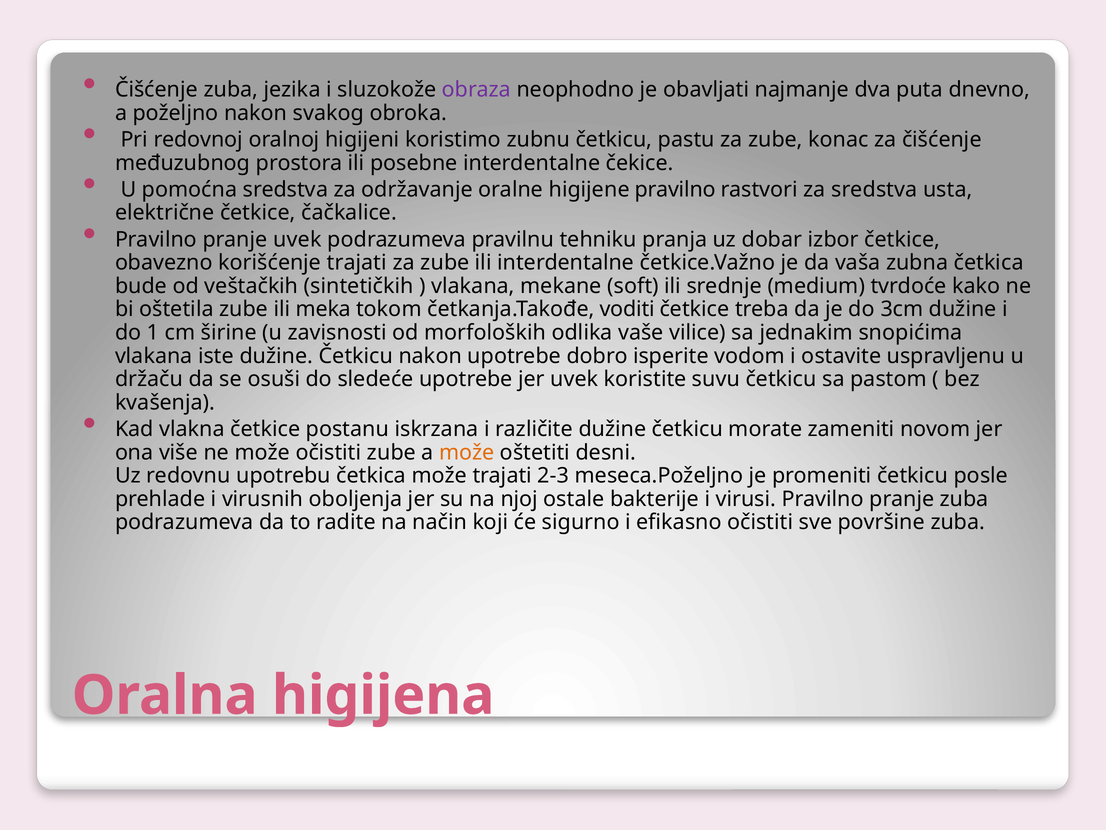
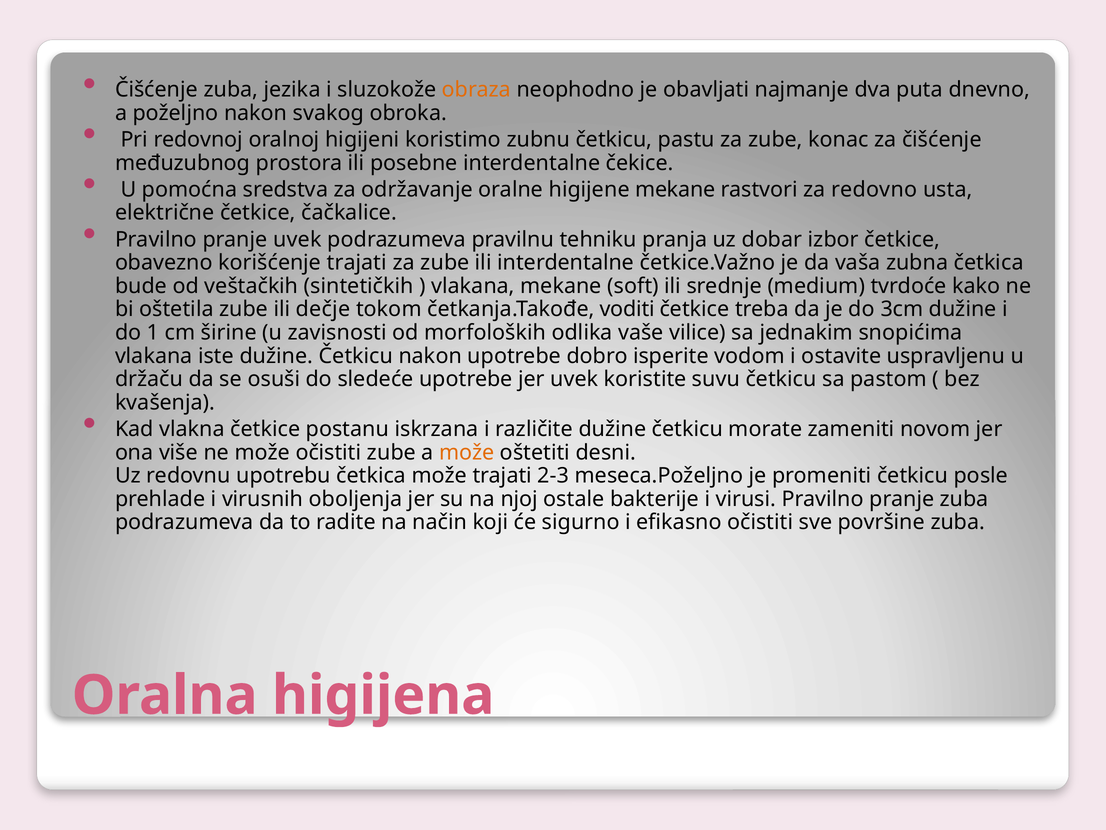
obraza colour: purple -> orange
higijene pravilno: pravilno -> mekane
za sredstva: sredstva -> redovno
meka: meka -> dečje
